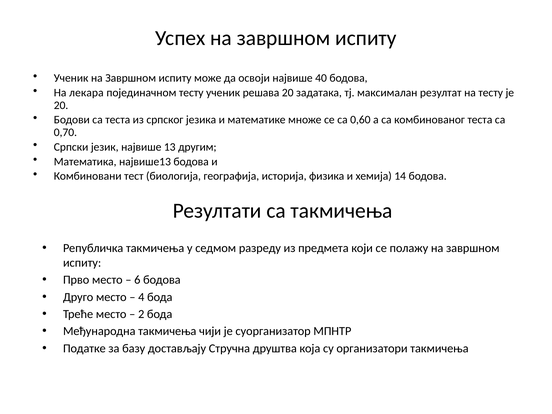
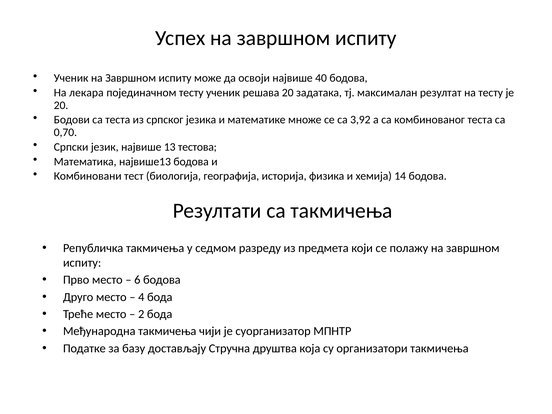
0,60: 0,60 -> 3,92
другим: другим -> тестова
